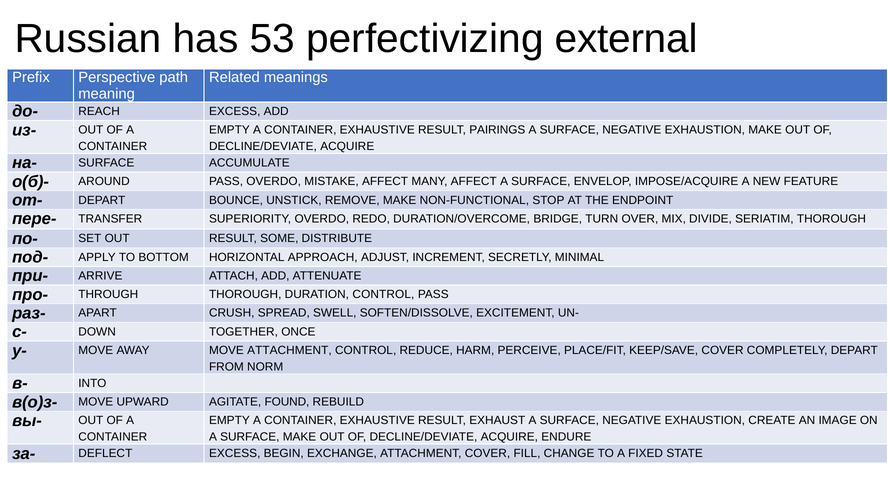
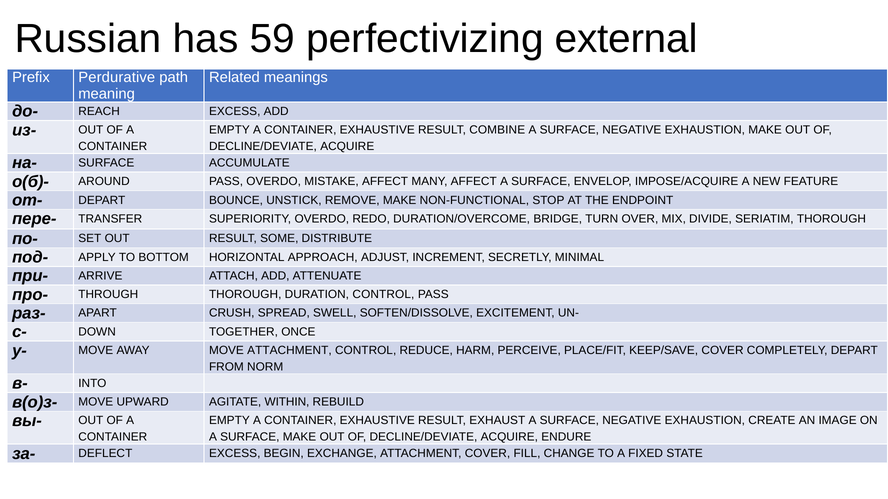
53: 53 -> 59
Perspective: Perspective -> Perdurative
PAIRINGS: PAIRINGS -> COMBINE
FOUND: FOUND -> WITHIN
